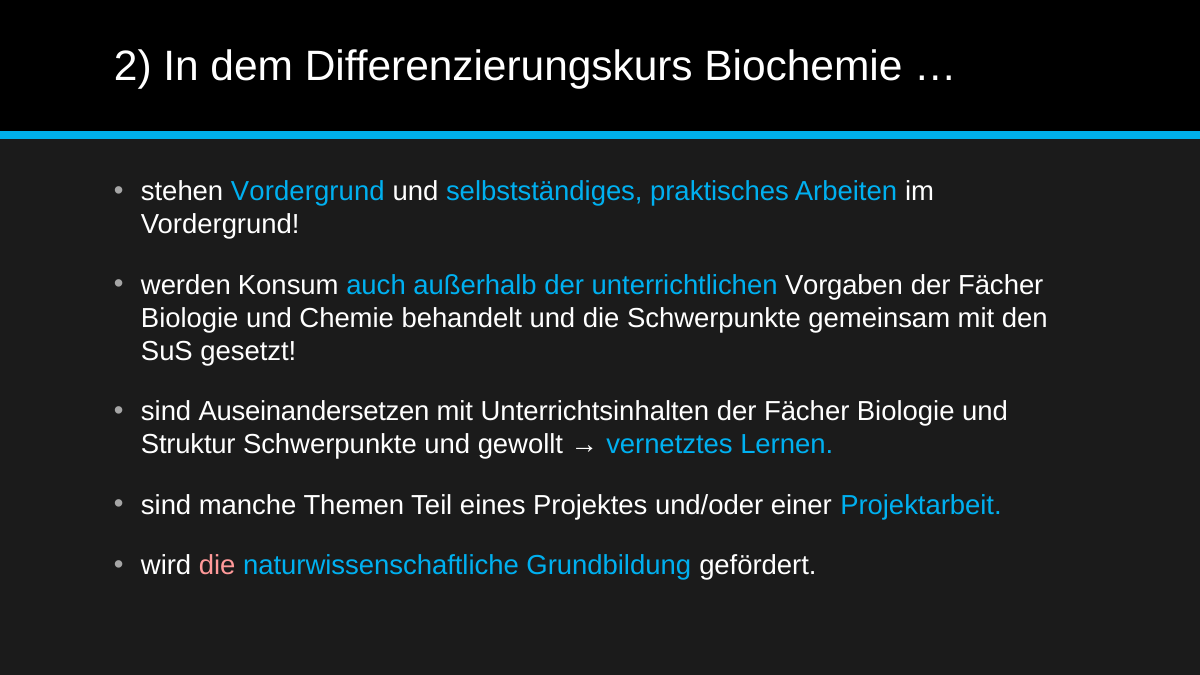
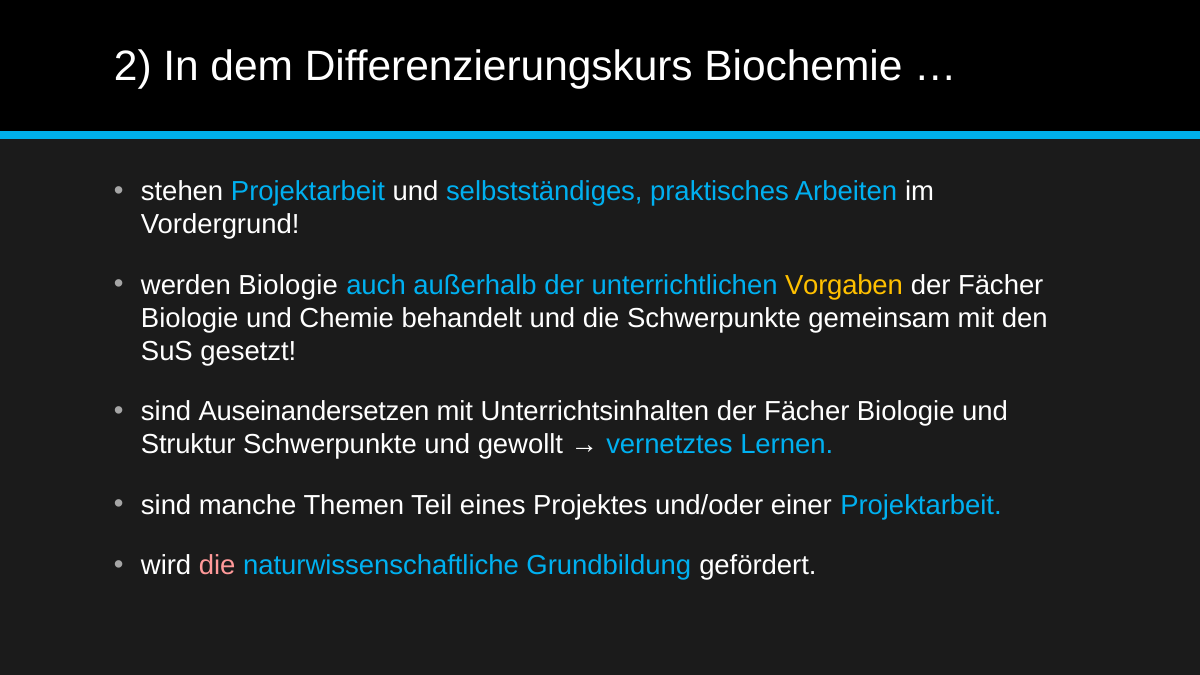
stehen Vordergrund: Vordergrund -> Projektarbeit
werden Konsum: Konsum -> Biologie
Vorgaben colour: white -> yellow
